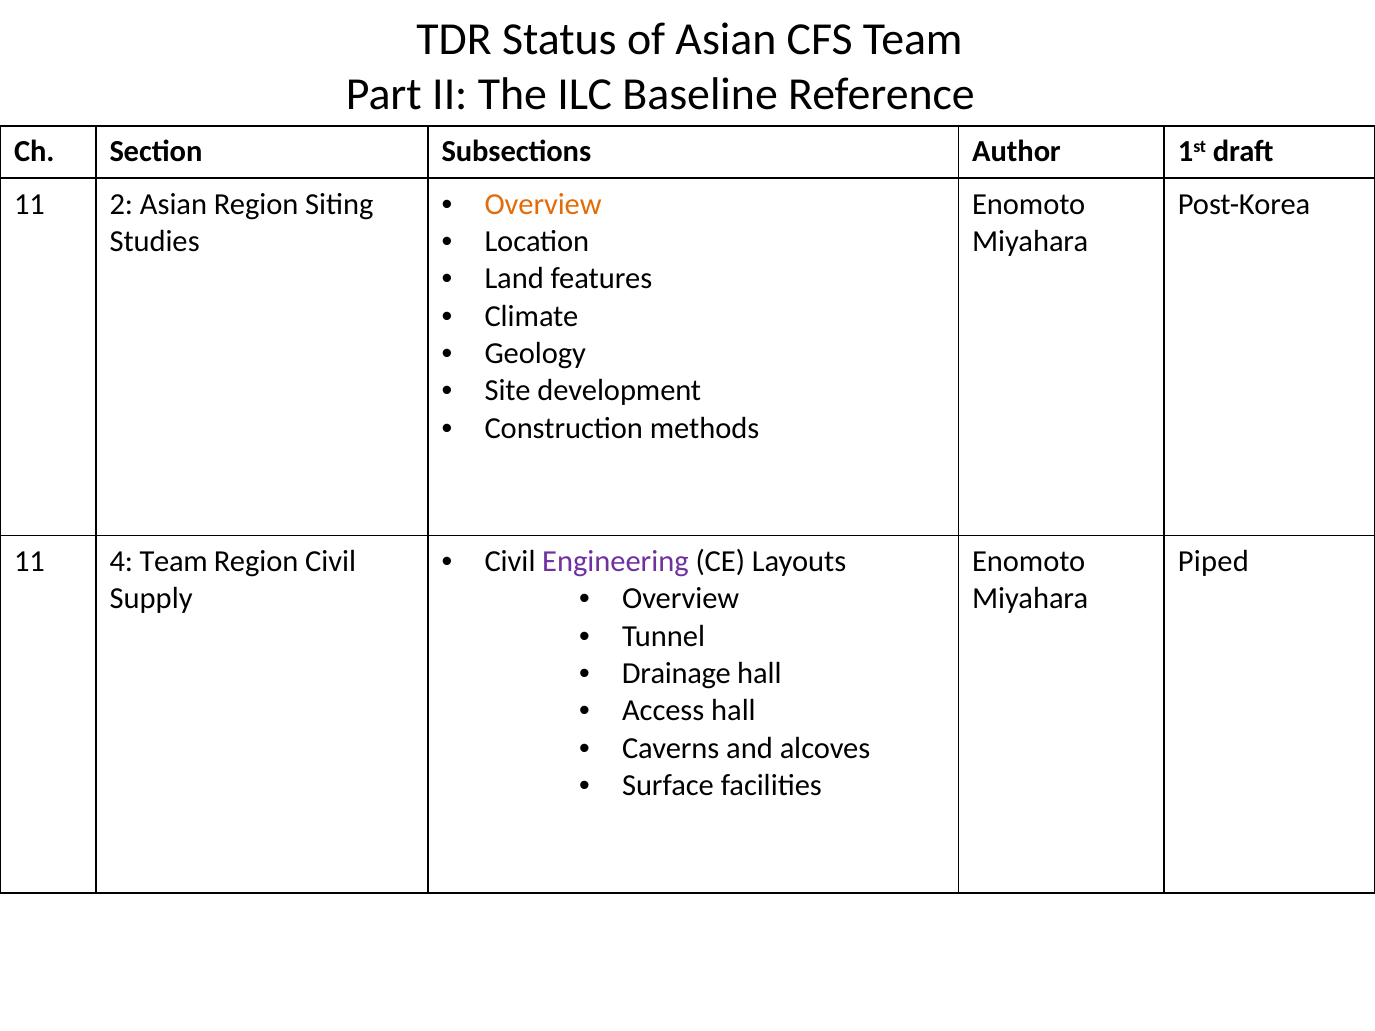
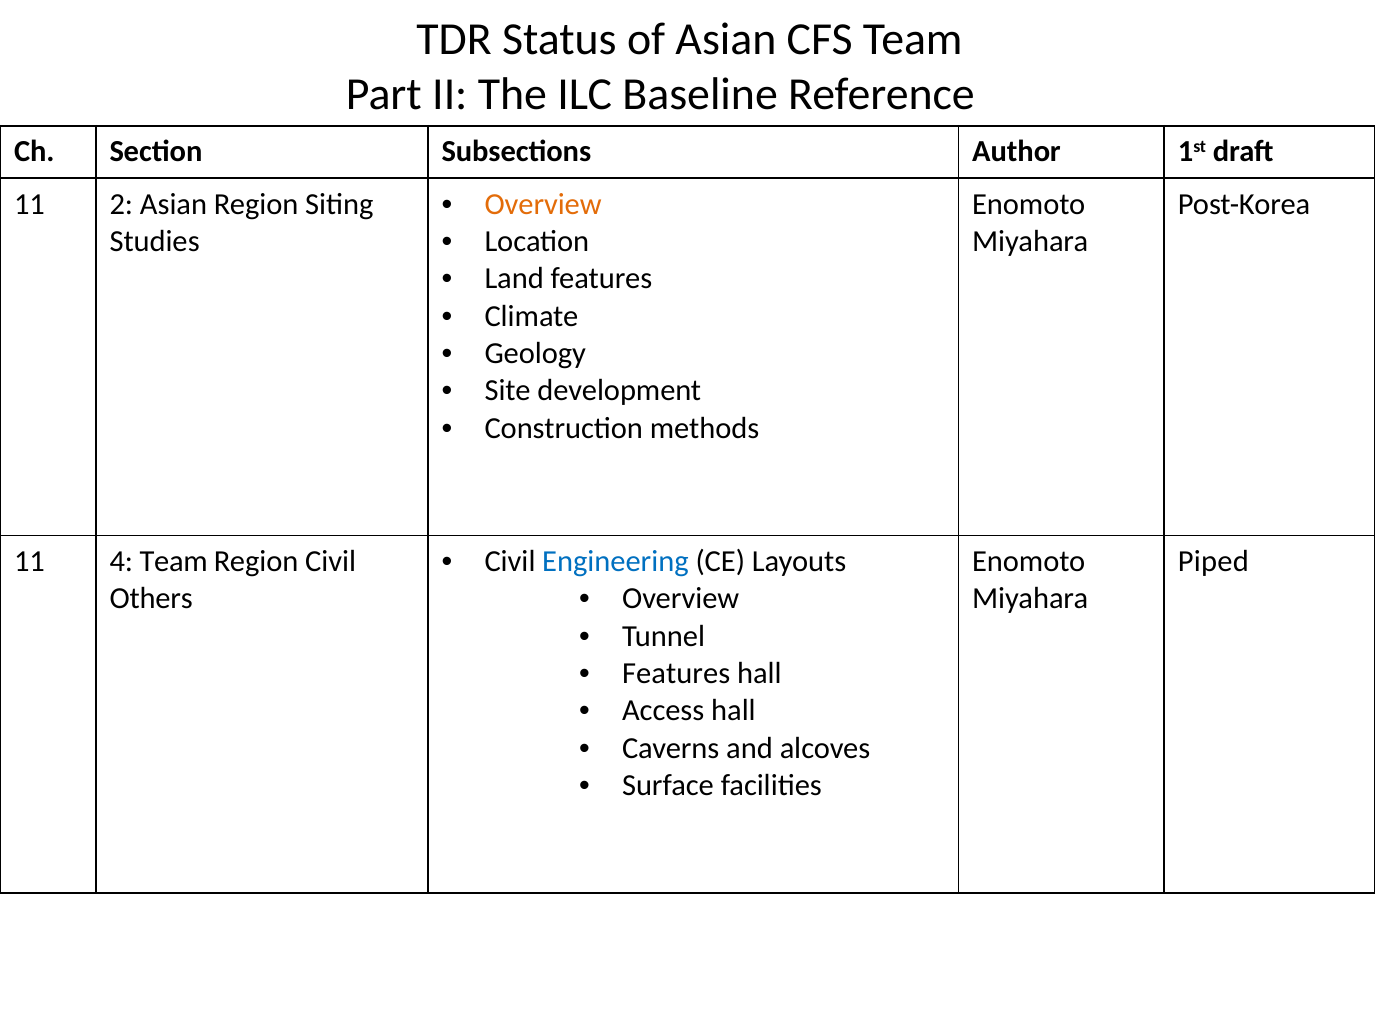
Engineering colour: purple -> blue
Supply: Supply -> Others
Drainage at (676, 674): Drainage -> Features
